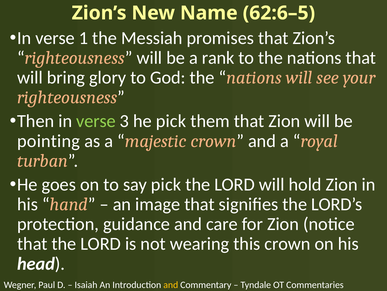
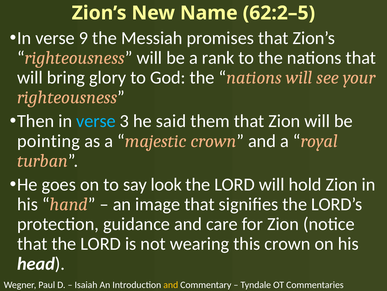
62:6–5: 62:6–5 -> 62:2–5
1: 1 -> 9
verse at (96, 121) colour: light green -> light blue
he pick: pick -> said
say pick: pick -> look
